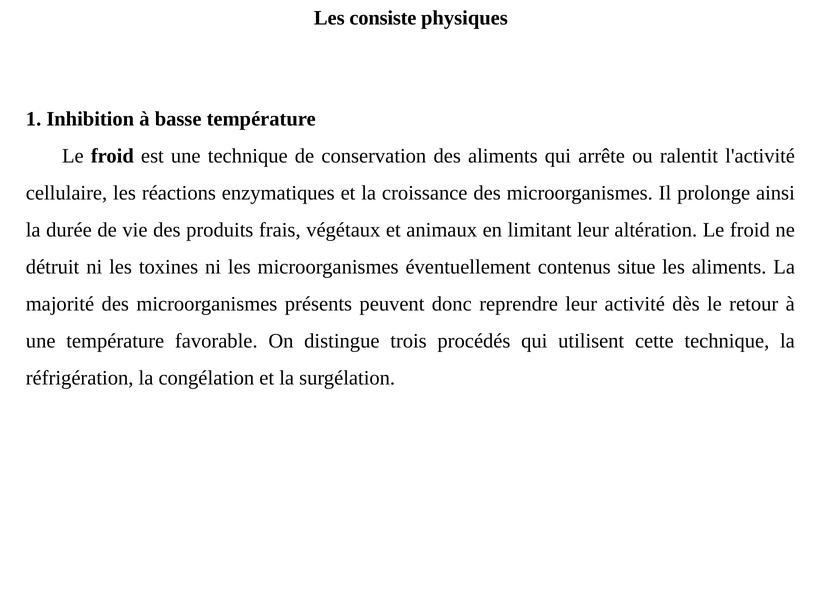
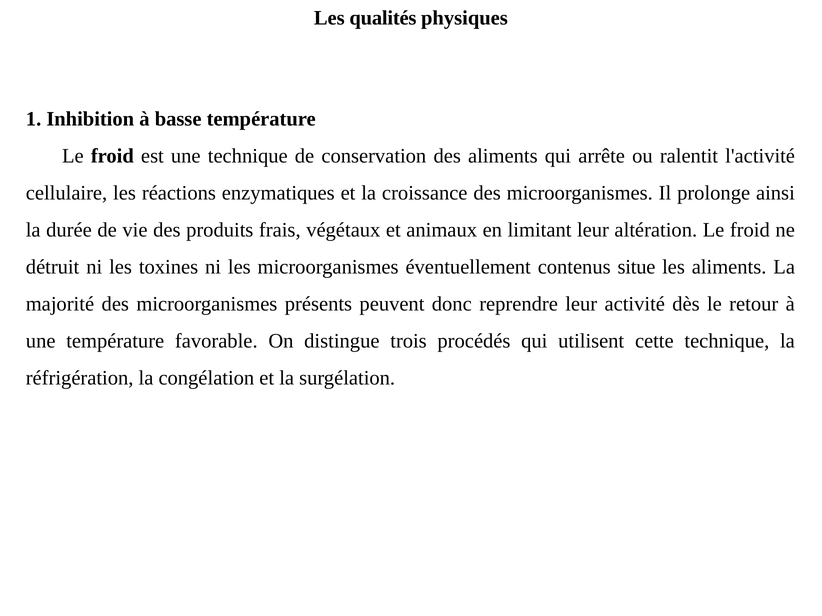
consiste: consiste -> qualités
